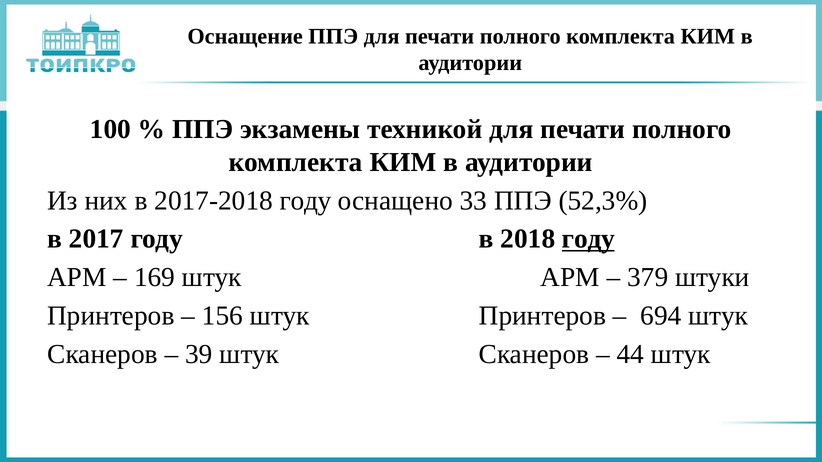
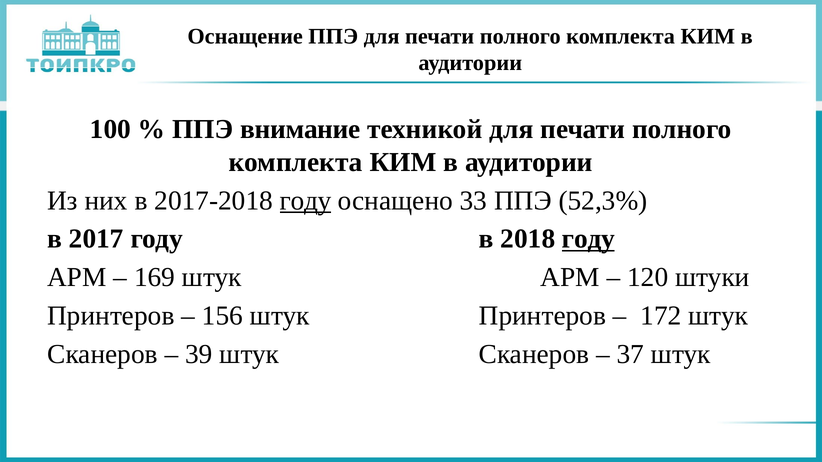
экзамены: экзамены -> внимание
году at (306, 201) underline: none -> present
379: 379 -> 120
694: 694 -> 172
44: 44 -> 37
